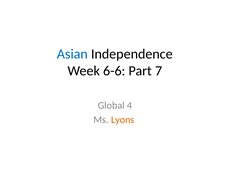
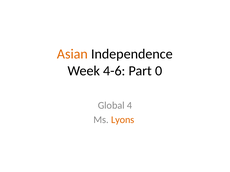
Asian colour: blue -> orange
6-6: 6-6 -> 4-6
7: 7 -> 0
